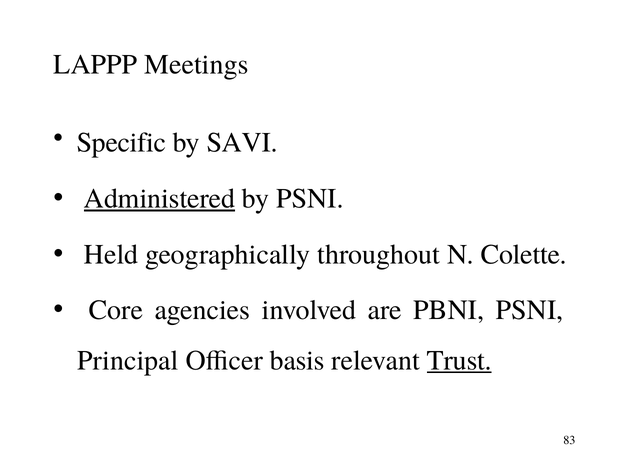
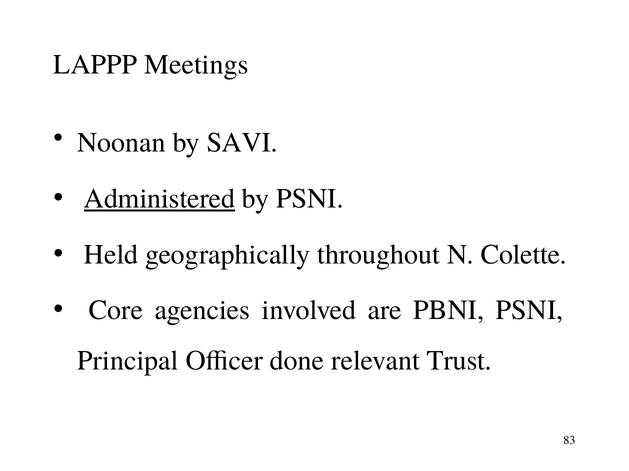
Specific: Specific -> Noonan
basis: basis -> done
Trust underline: present -> none
